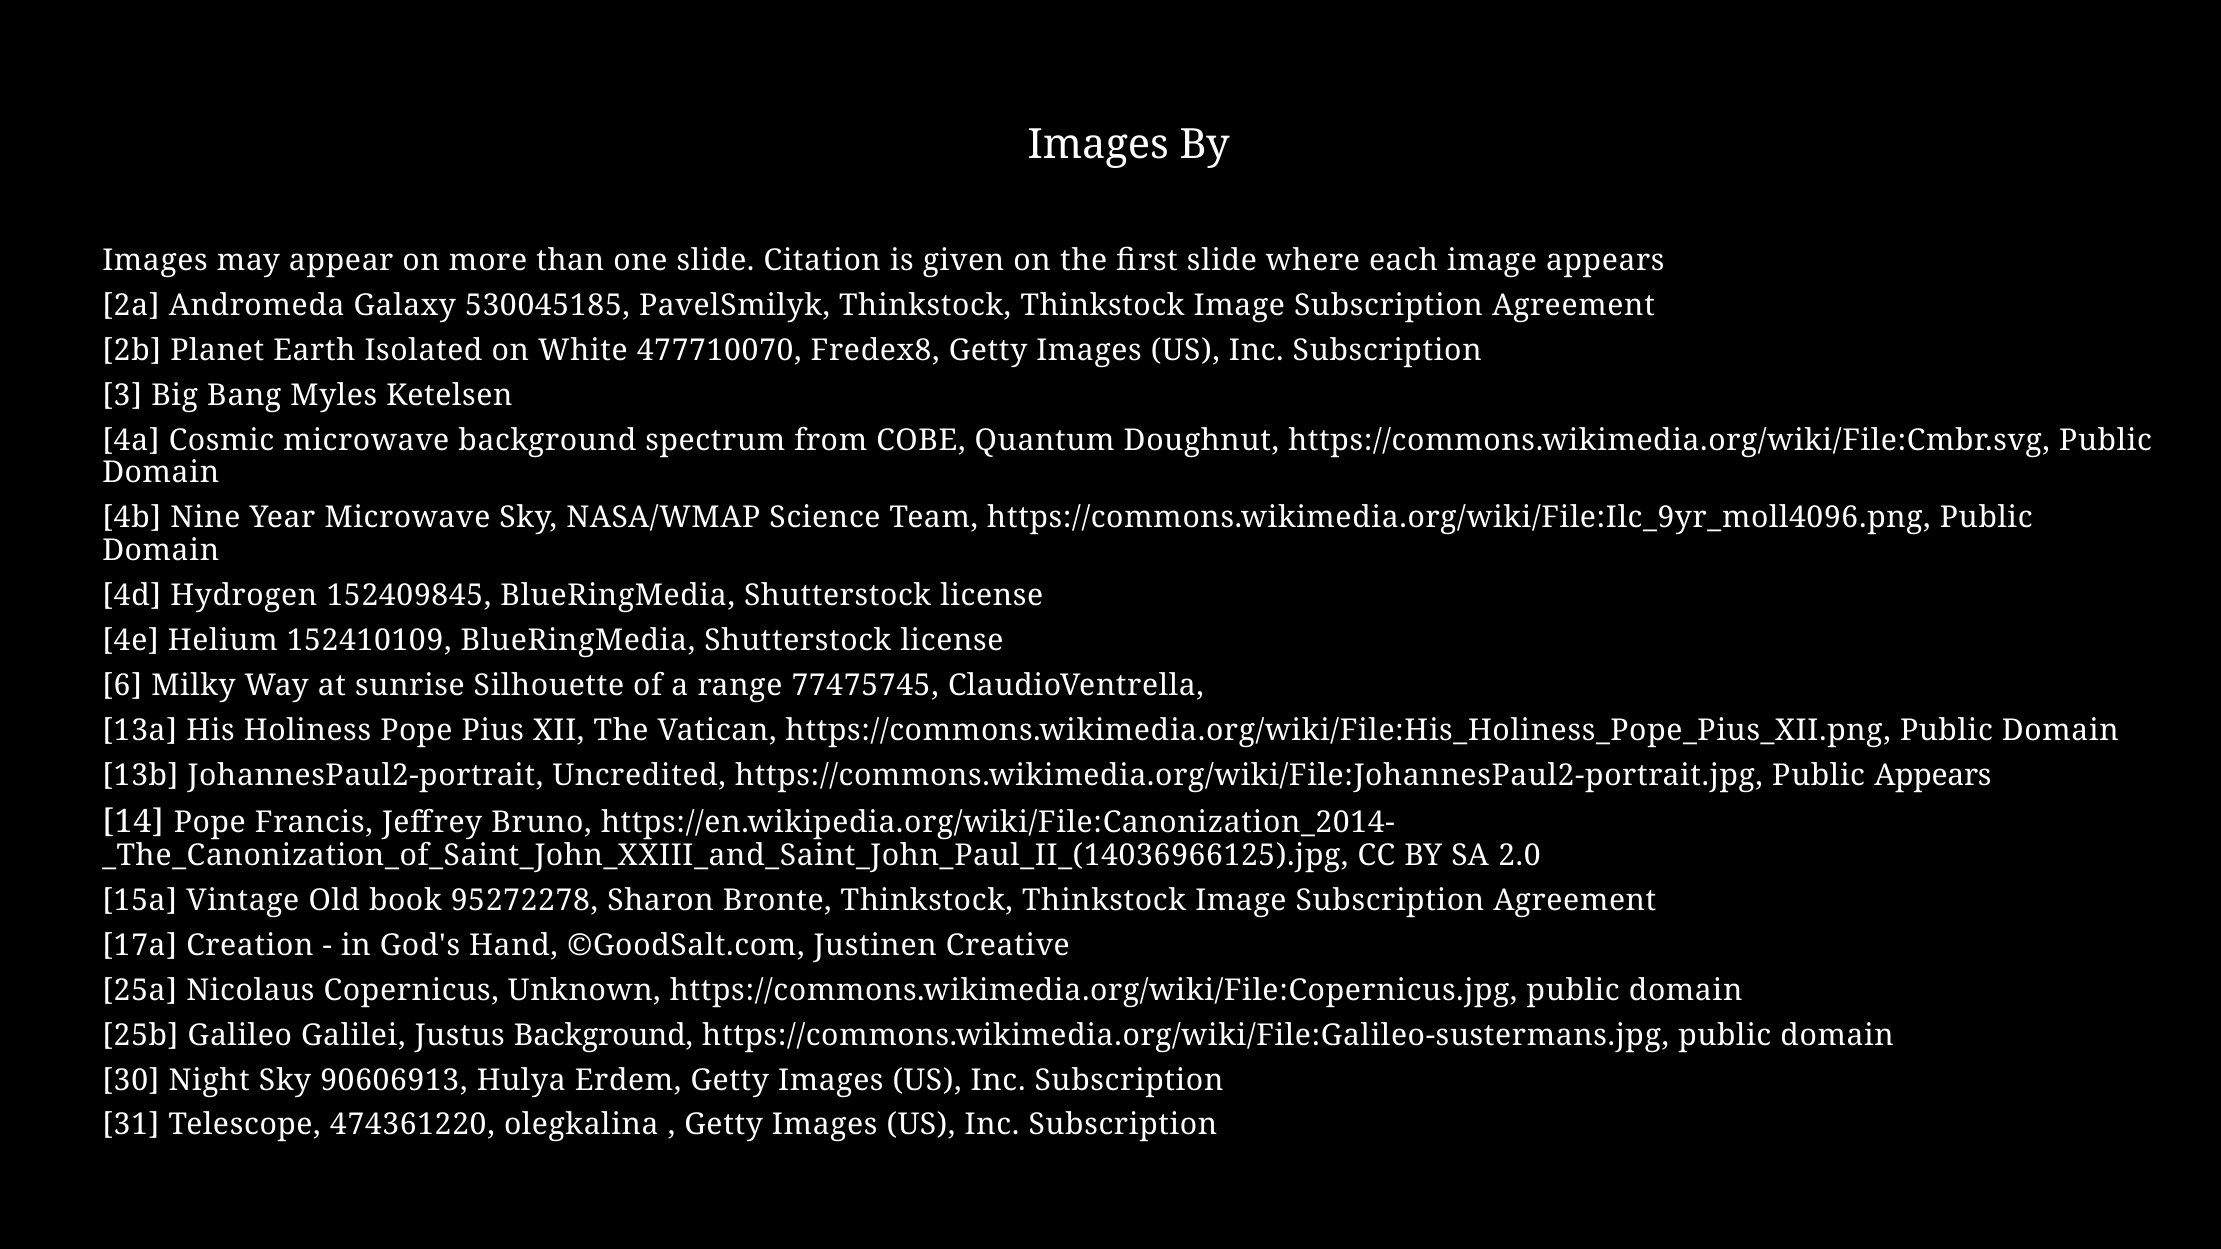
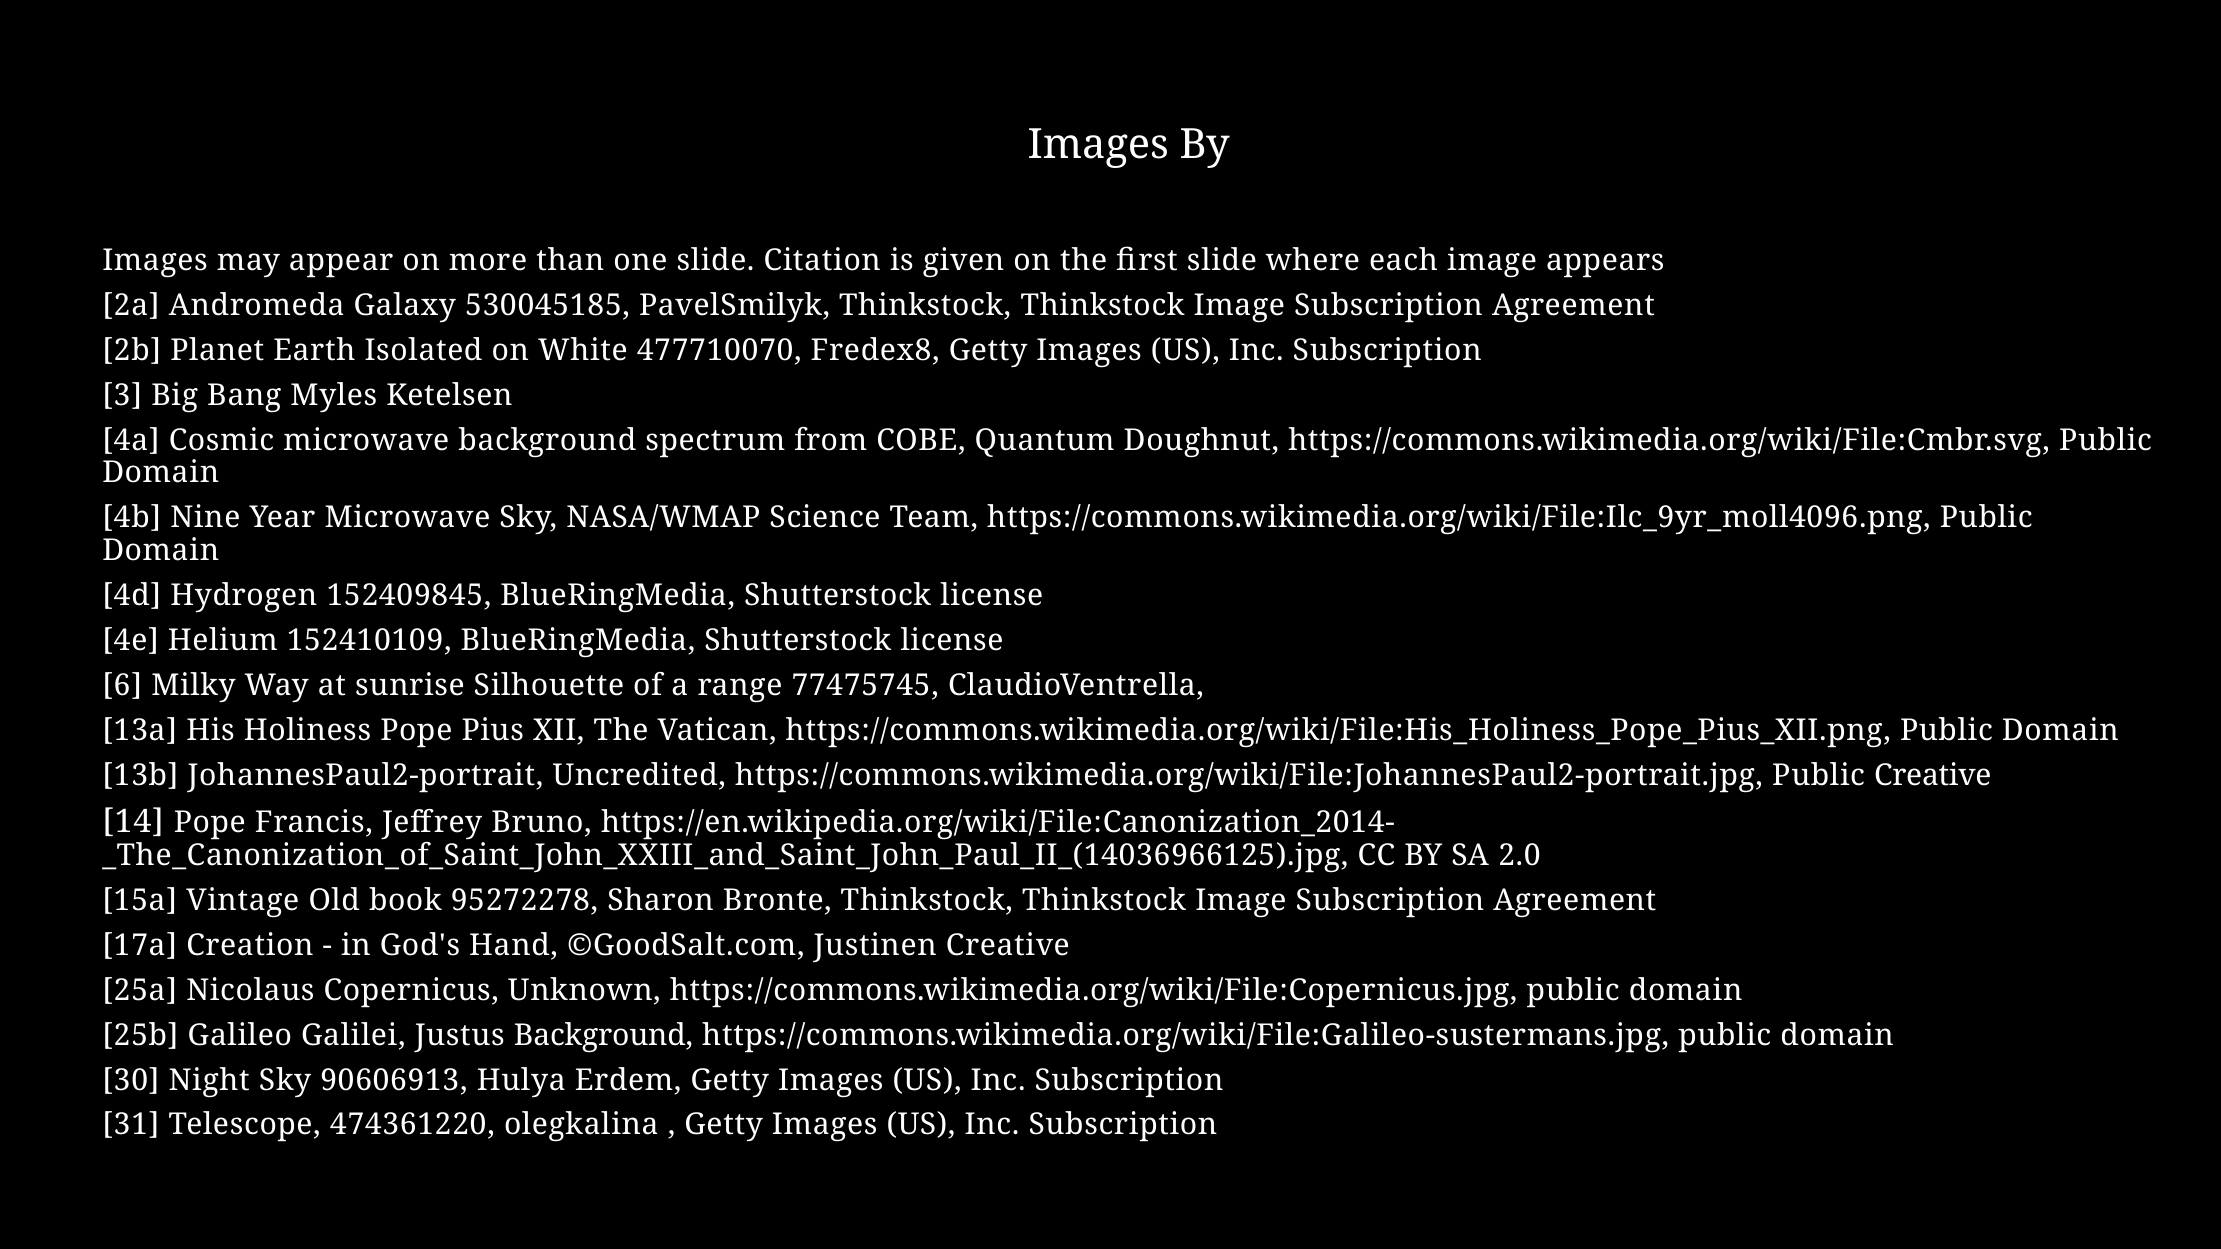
Public Appears: Appears -> Creative
